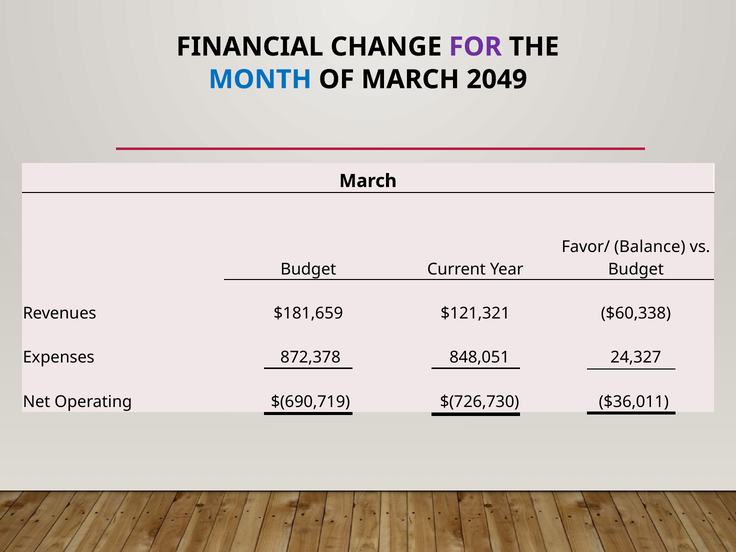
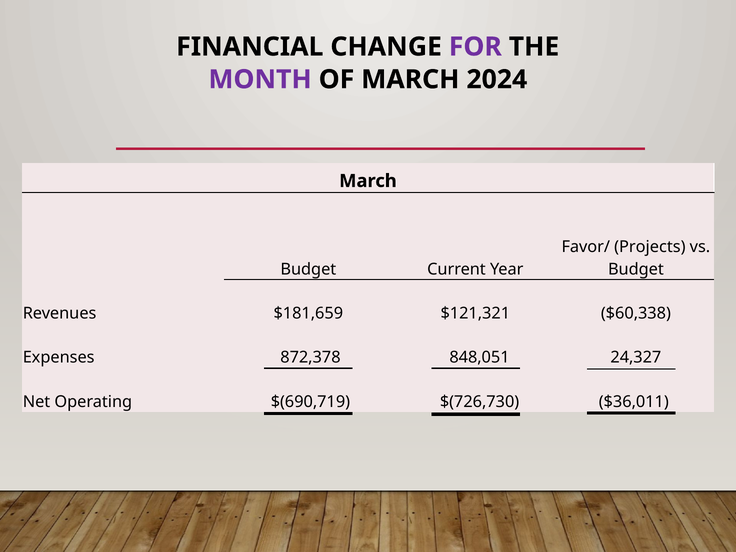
MONTH colour: blue -> purple
2049: 2049 -> 2024
Balance: Balance -> Projects
